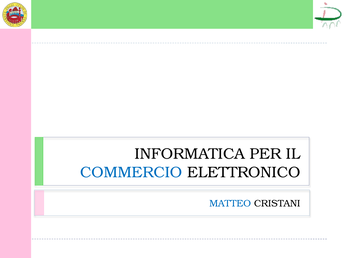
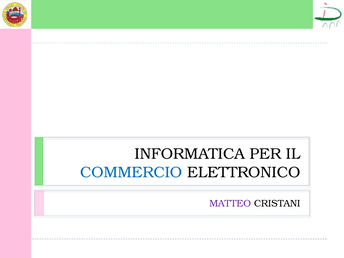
MATTEO colour: blue -> purple
